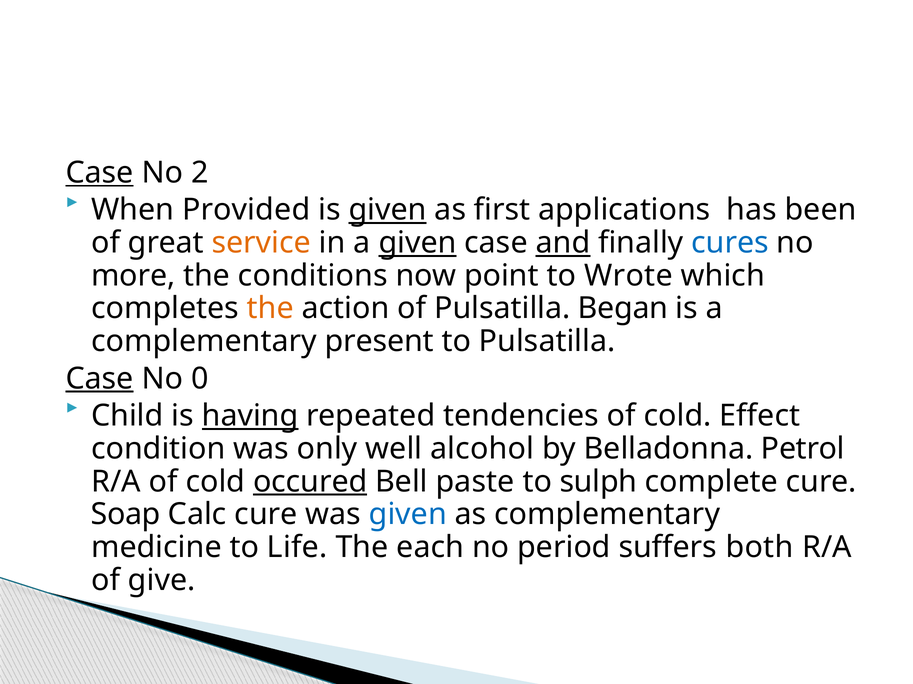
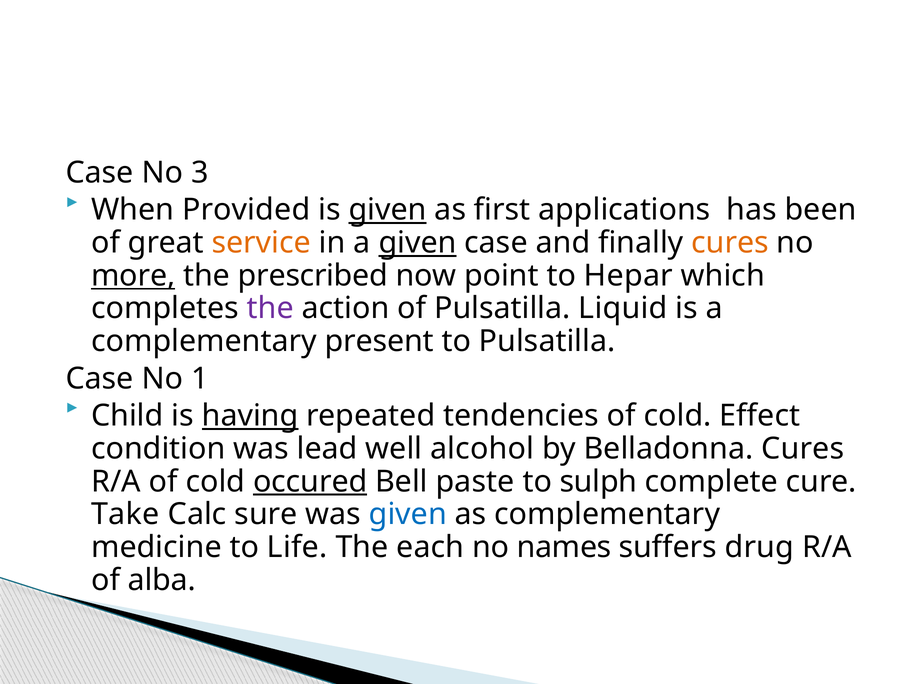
Case at (100, 173) underline: present -> none
2: 2 -> 3
and underline: present -> none
cures at (730, 243) colour: blue -> orange
more underline: none -> present
conditions: conditions -> prescribed
Wrote: Wrote -> Hepar
the at (270, 309) colour: orange -> purple
Began: Began -> Liquid
Case at (100, 379) underline: present -> none
0: 0 -> 1
only: only -> lead
Belladonna Petrol: Petrol -> Cures
Soap: Soap -> Take
Calc cure: cure -> sure
period: period -> names
both: both -> drug
give: give -> alba
